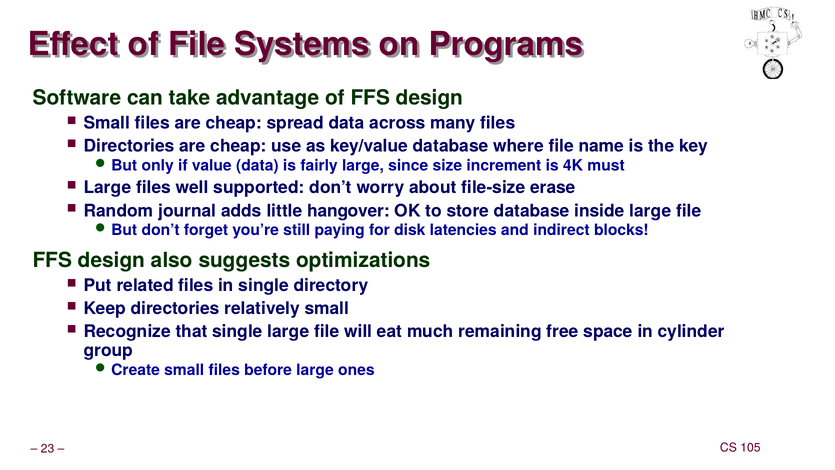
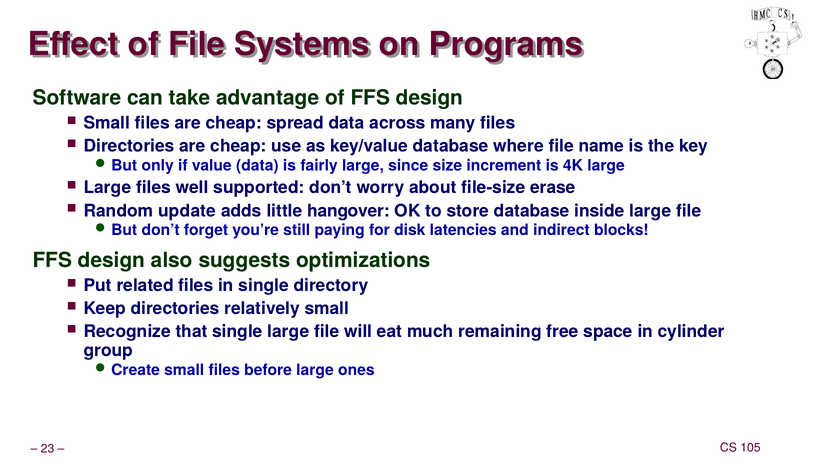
4K must: must -> large
journal: journal -> update
